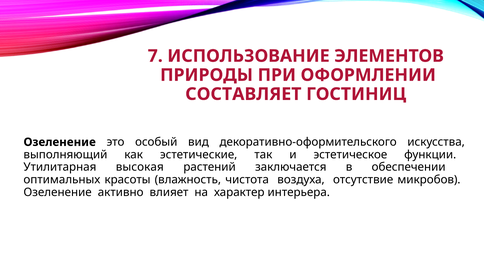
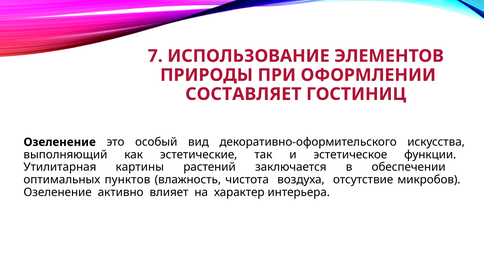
высокая: высокая -> картины
красоты: красоты -> пунктов
